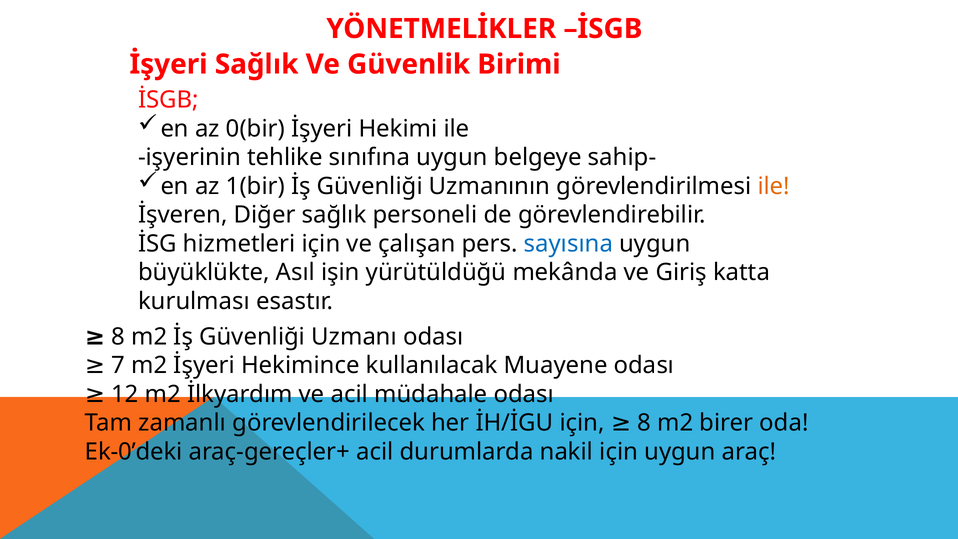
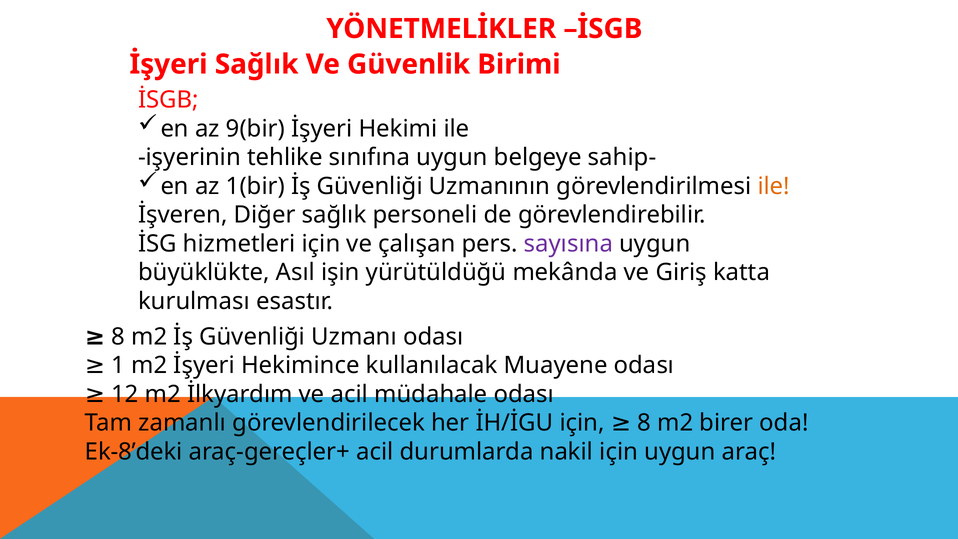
0(bir: 0(bir -> 9(bir
sayısına colour: blue -> purple
7: 7 -> 1
Ek-0’deki: Ek-0’deki -> Ek-8’deki
